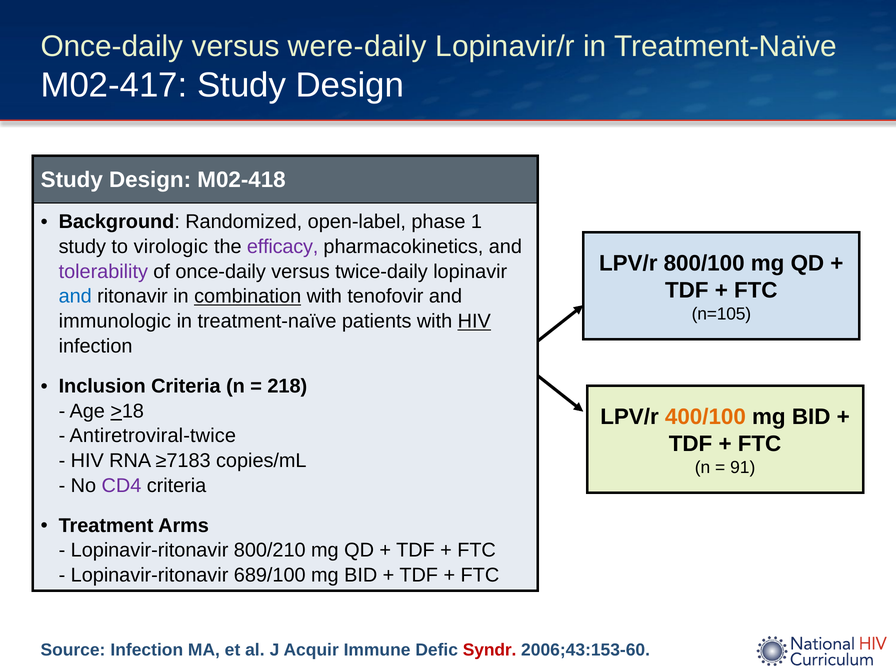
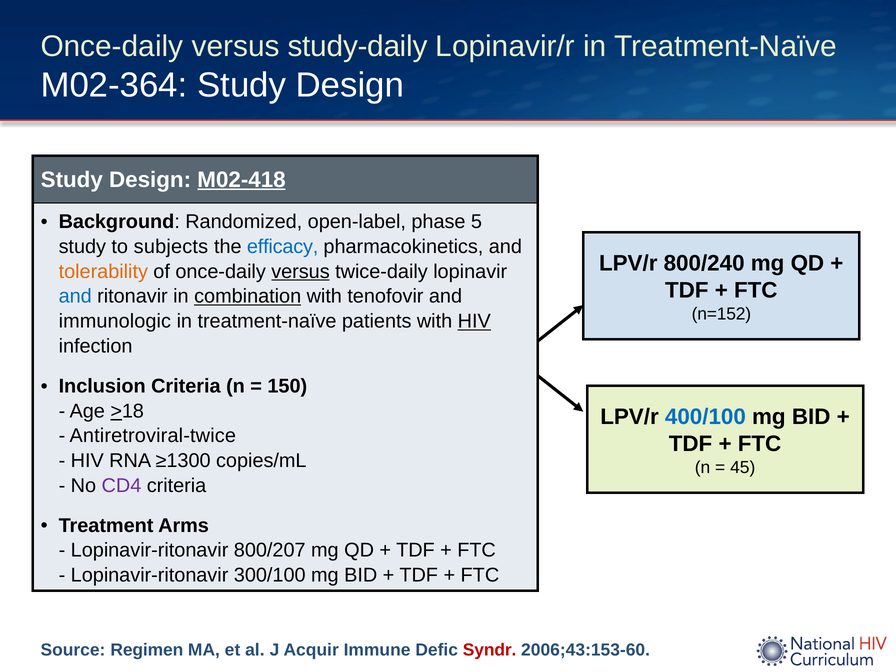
were-daily: were-daily -> study-daily
M02-417: M02-417 -> M02-364
M02-418 underline: none -> present
1: 1 -> 5
virologic: virologic -> subjects
efficacy colour: purple -> blue
800/100: 800/100 -> 800/240
tolerability colour: purple -> orange
versus at (300, 272) underline: none -> present
n=105: n=105 -> n=152
218: 218 -> 150
400/100 colour: orange -> blue
≥7183: ≥7183 -> ≥1300
91: 91 -> 45
800/210: 800/210 -> 800/207
689/100: 689/100 -> 300/100
Source Infection: Infection -> Regimen
